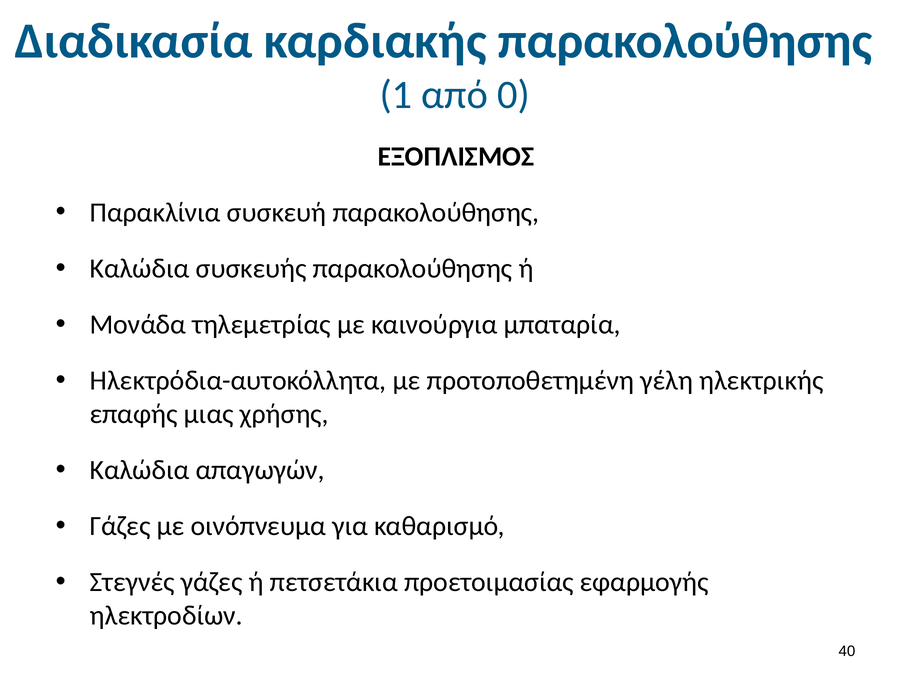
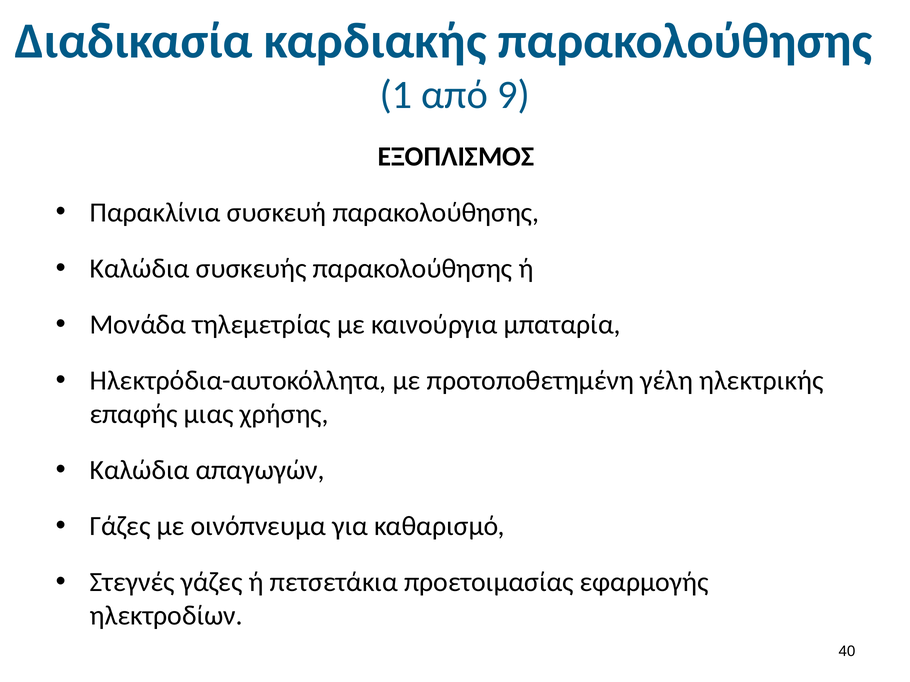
0: 0 -> 9
